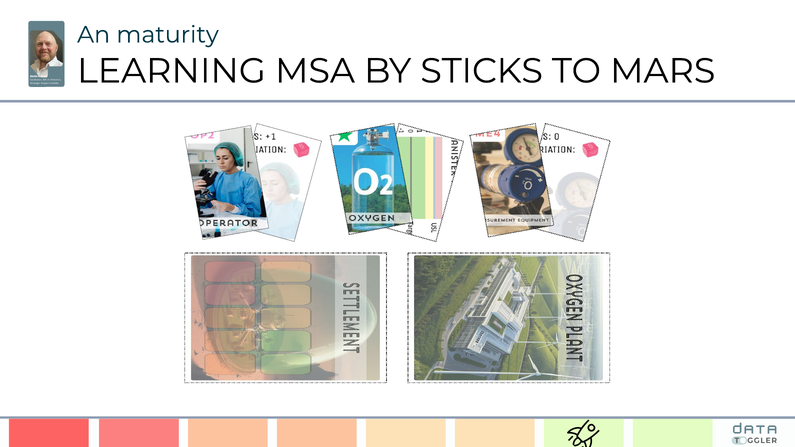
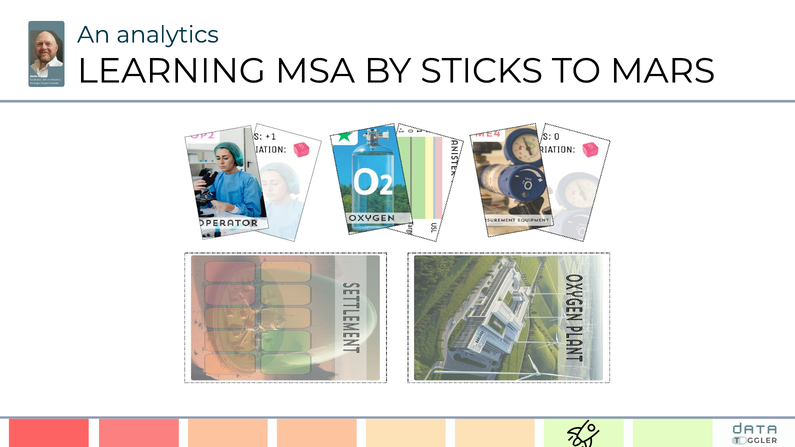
maturity: maturity -> analytics
